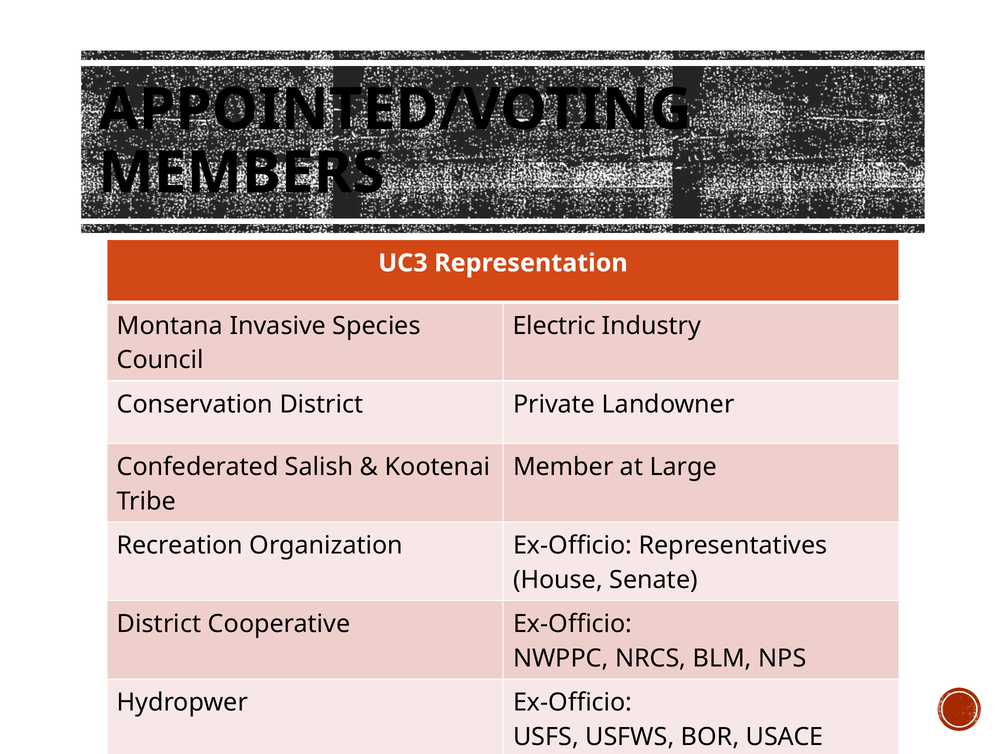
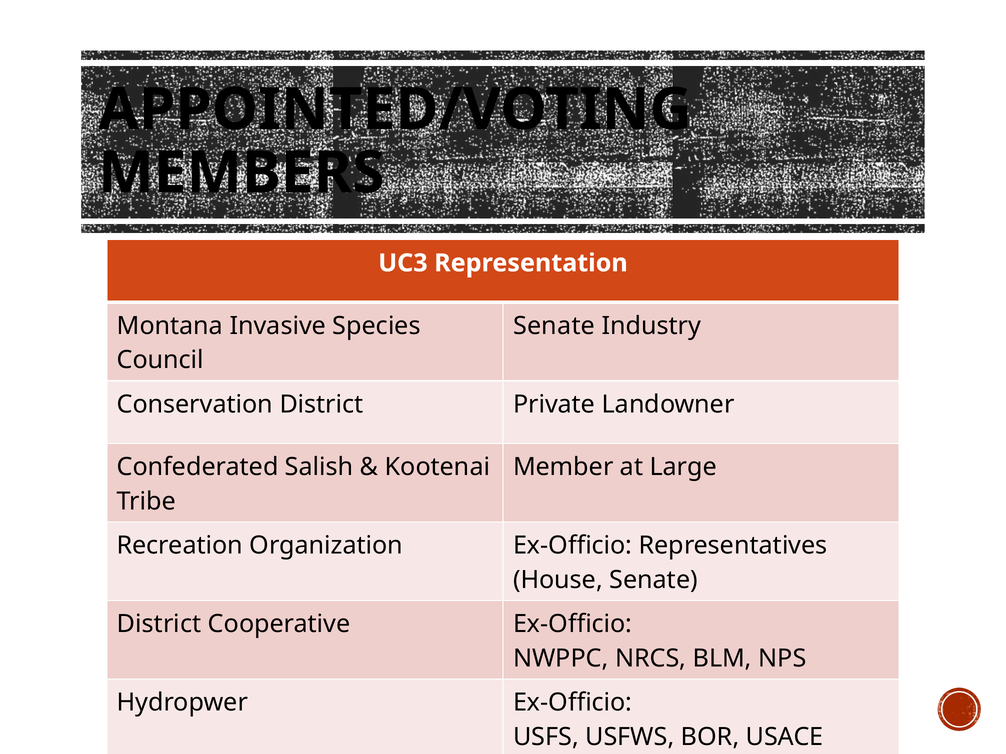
Electric at (554, 326): Electric -> Senate
